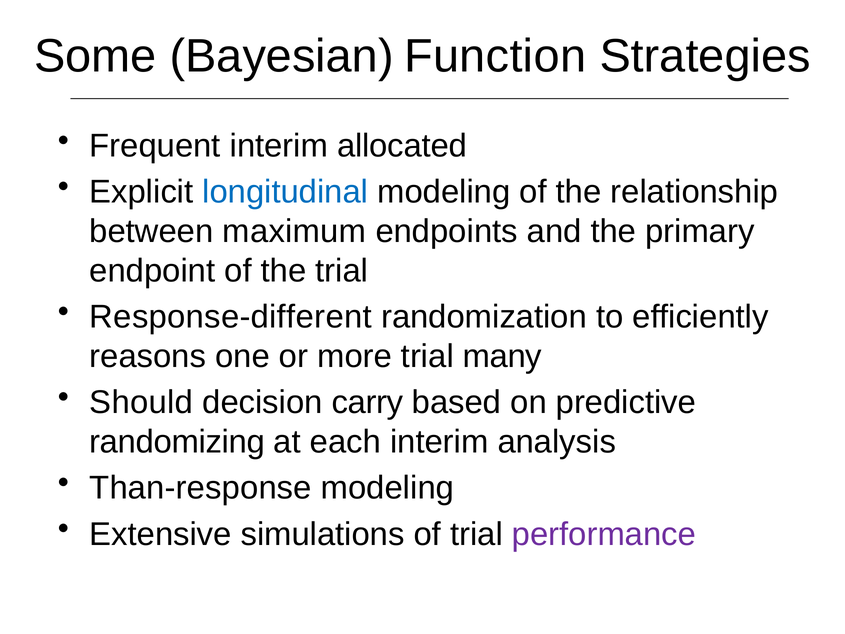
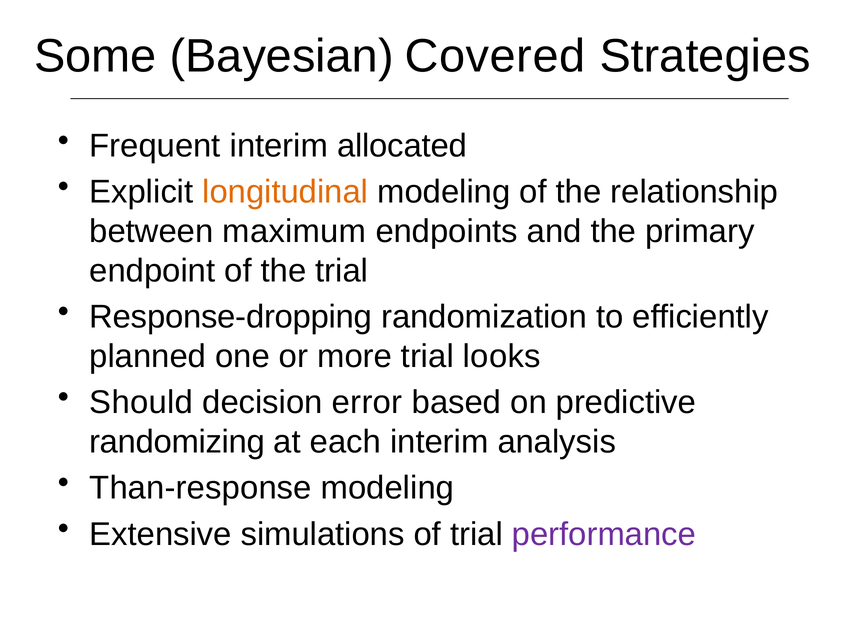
Function: Function -> Covered
longitudinal colour: blue -> orange
Response-different: Response-different -> Response-dropping
reasons: reasons -> planned
many: many -> looks
carry: carry -> error
